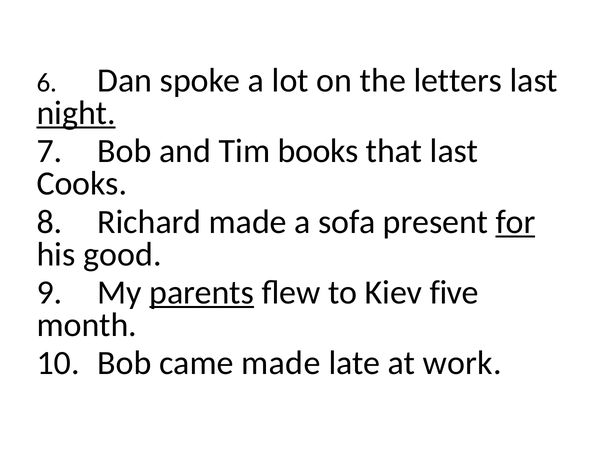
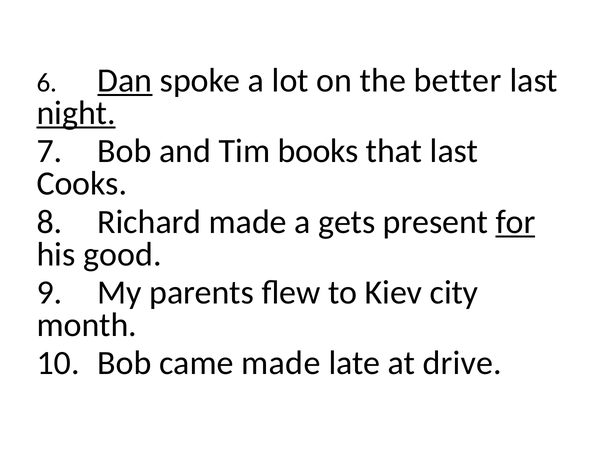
Dan underline: none -> present
letters: letters -> better
sofa: sofa -> gets
parents underline: present -> none
five: five -> city
work: work -> drive
